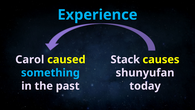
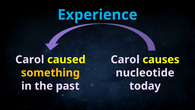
Stack at (125, 59): Stack -> Carol
something colour: light blue -> yellow
shunyufan: shunyufan -> nucleotide
